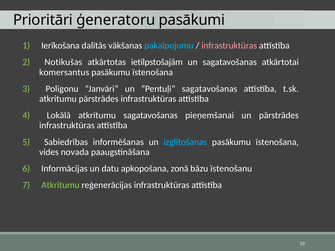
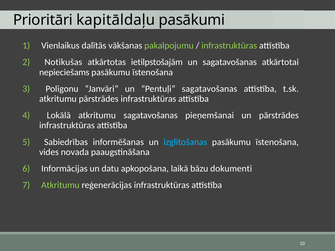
ģeneratoru: ģeneratoru -> kapitāldaļu
Ierīkošana: Ierīkošana -> Vienlaikus
pakalpojumu colour: light blue -> light green
infrastruktūras at (229, 46) colour: pink -> light green
komersantus: komersantus -> nepieciešams
zonā: zonā -> laikā
īstenošanu: īstenošanu -> dokumenti
